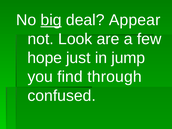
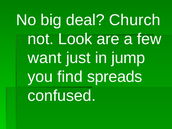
big underline: present -> none
Appear: Appear -> Church
hope: hope -> want
through: through -> spreads
